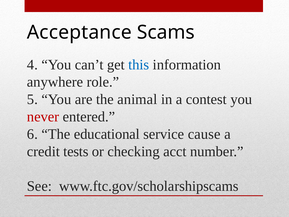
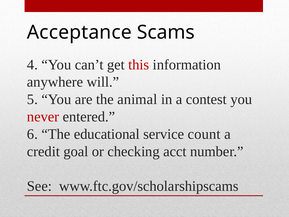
this colour: blue -> red
role: role -> will
cause: cause -> count
tests: tests -> goal
